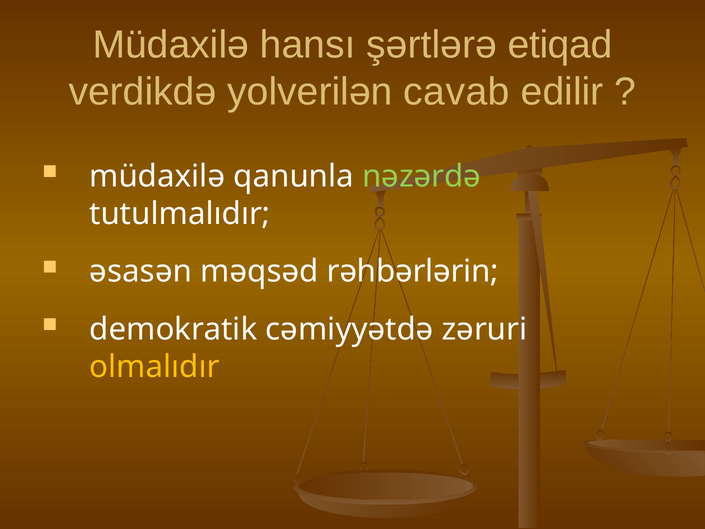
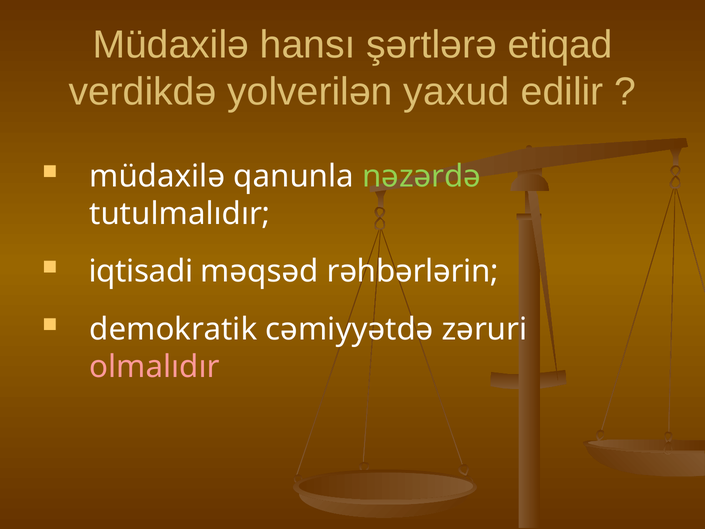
cavab: cavab -> yaxud
əsasən: əsasən -> iqtisadi
olmalıdır colour: yellow -> pink
